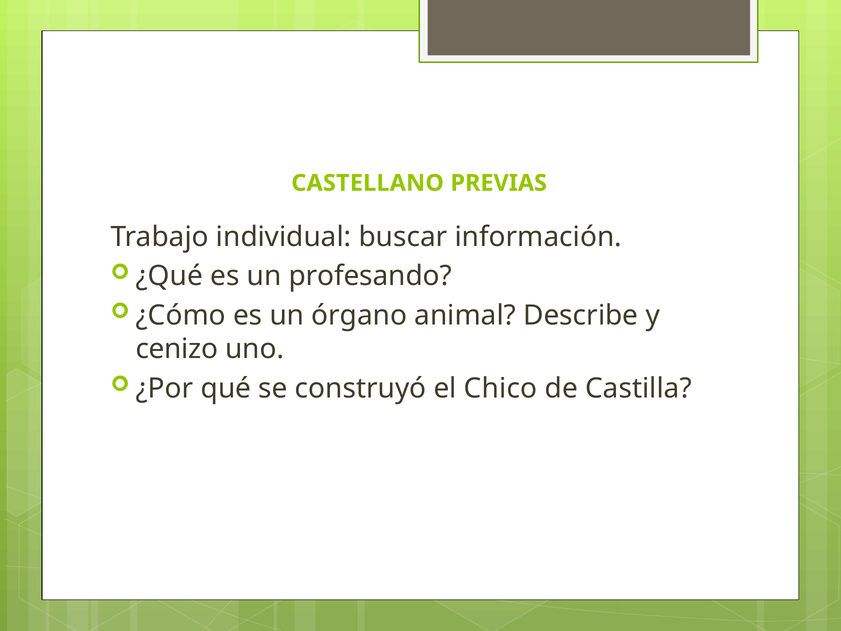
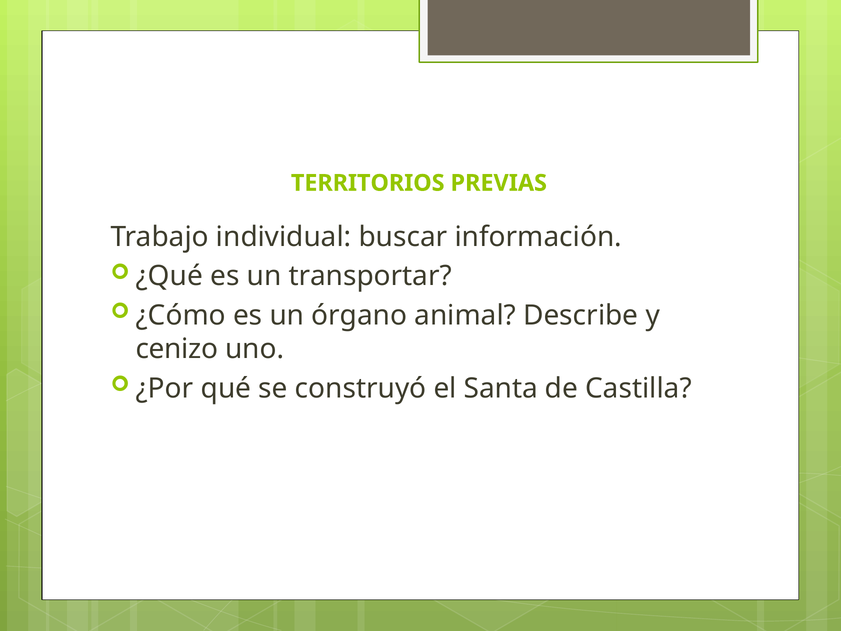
CASTELLANO: CASTELLANO -> TERRITORIOS
profesando: profesando -> transportar
Chico: Chico -> Santa
